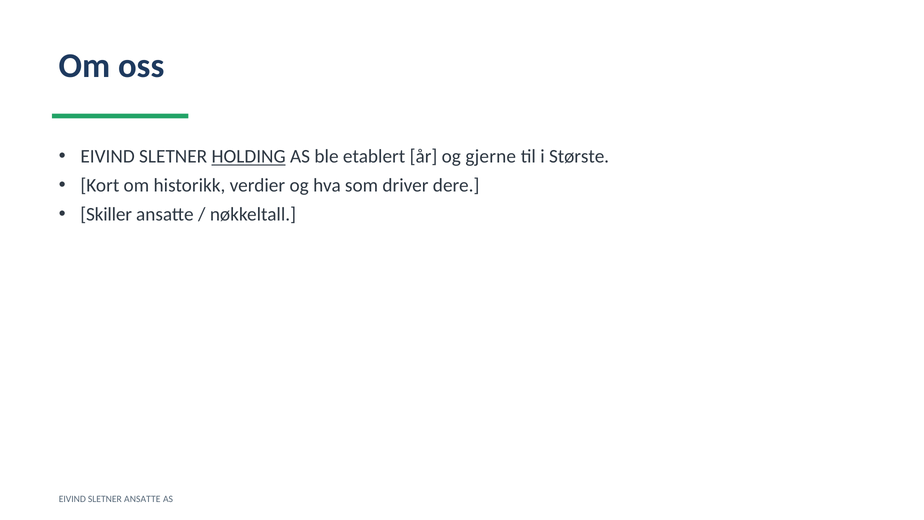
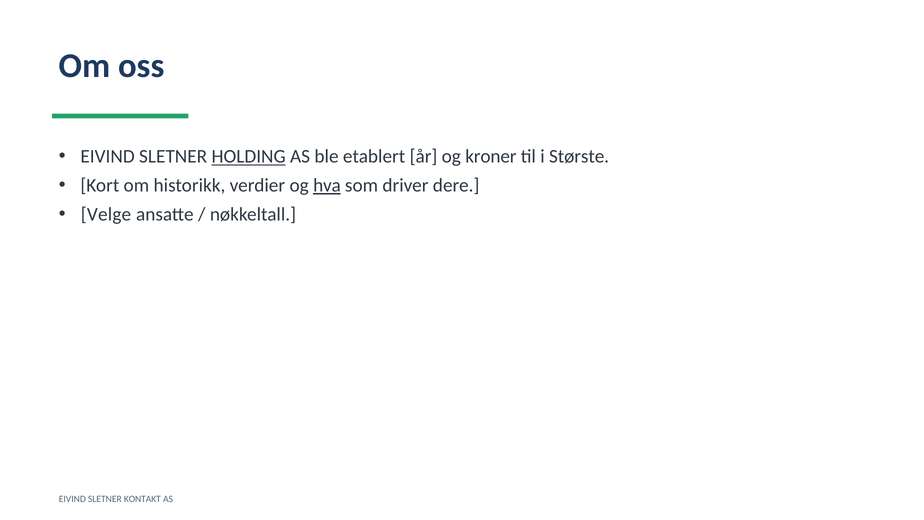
gjerne: gjerne -> kroner
hva underline: none -> present
Skiller: Skiller -> Velge
SLETNER ANSATTE: ANSATTE -> KONTAKT
